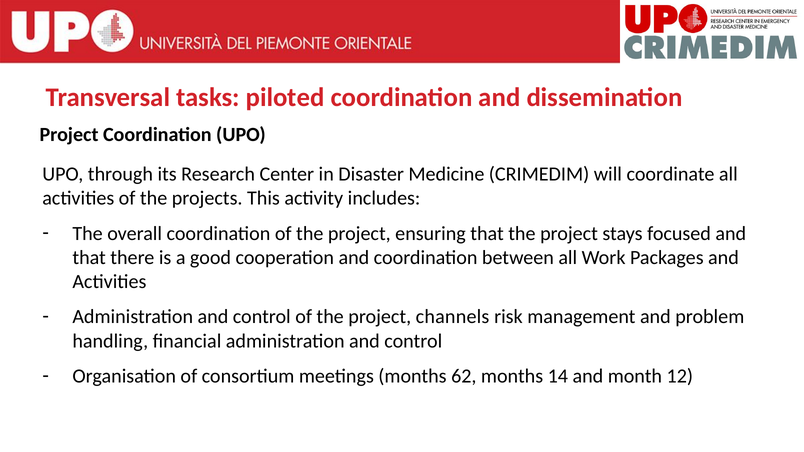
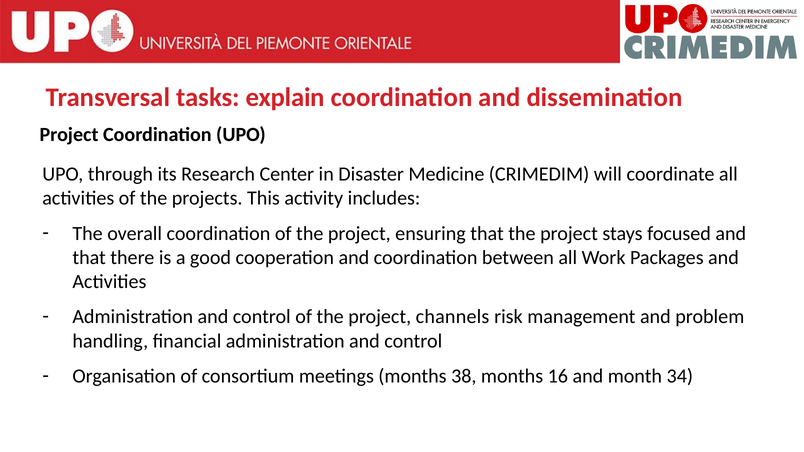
piloted: piloted -> explain
62: 62 -> 38
14: 14 -> 16
12: 12 -> 34
